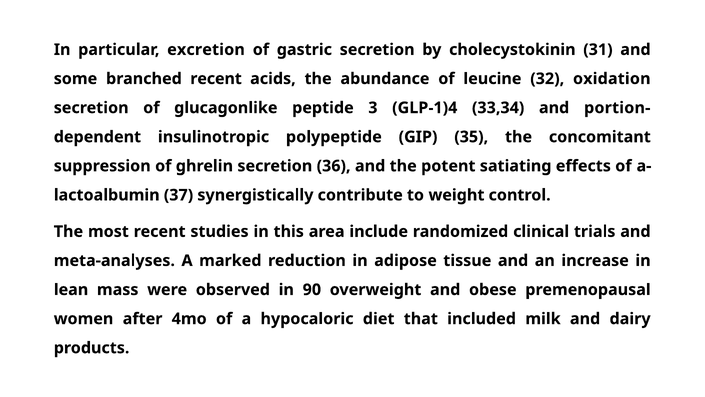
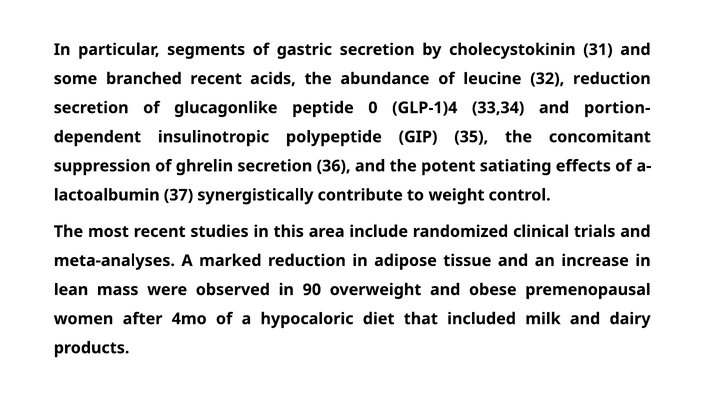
excretion: excretion -> segments
32 oxidation: oxidation -> reduction
3: 3 -> 0
